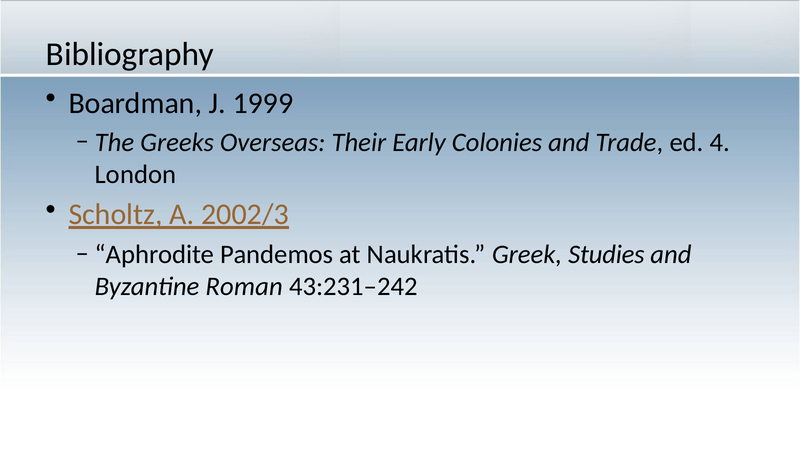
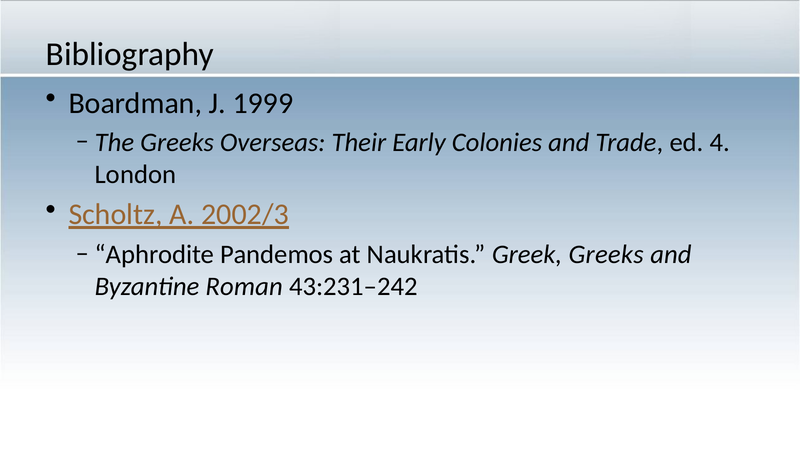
Greek Studies: Studies -> Greeks
